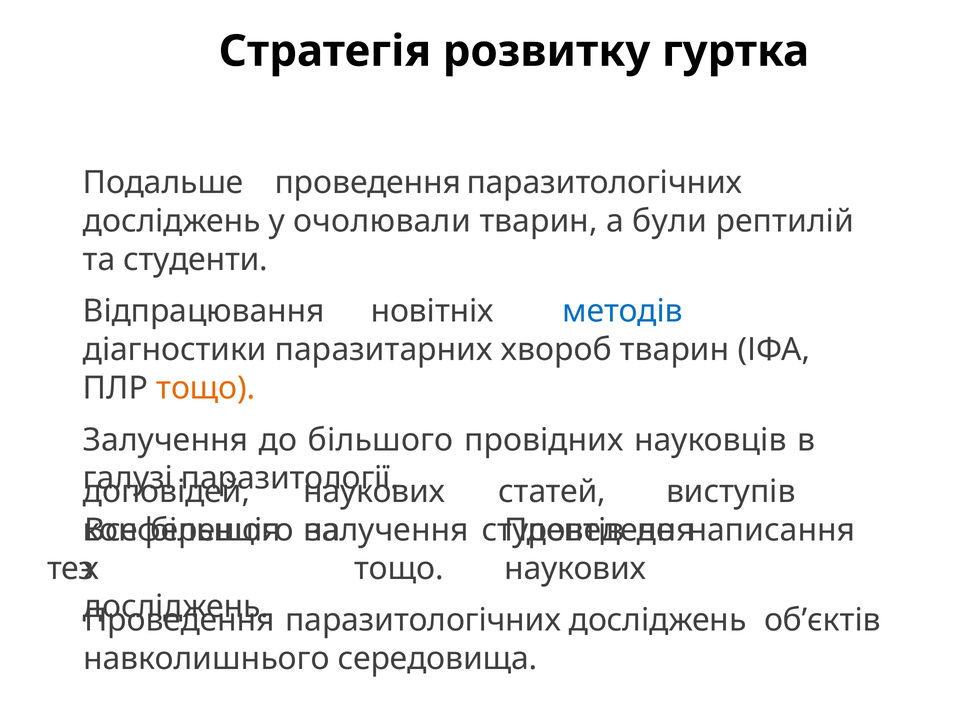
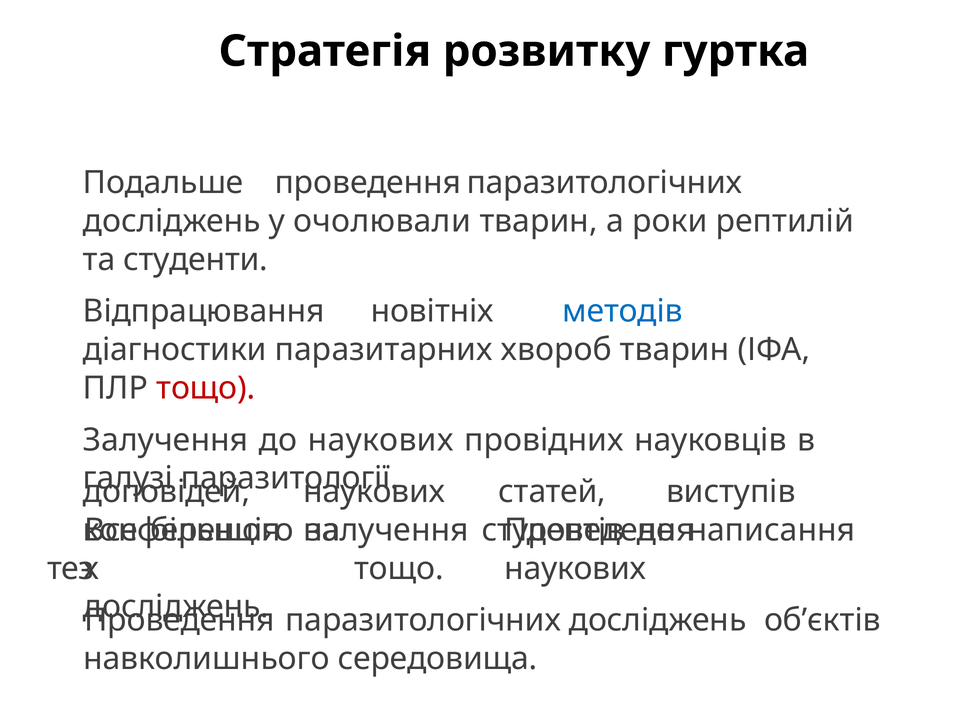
були: були -> роки
тощо at (206, 388) colour: orange -> red
до більшого: більшого -> наукових
